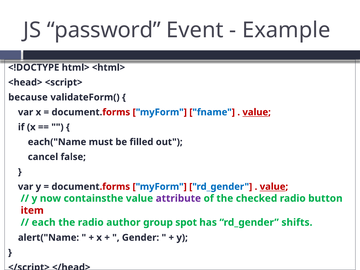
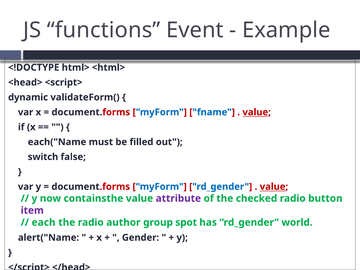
password: password -> functions
because: because -> dynamic
cancel: cancel -> switch
item colour: red -> purple
shifts: shifts -> world
